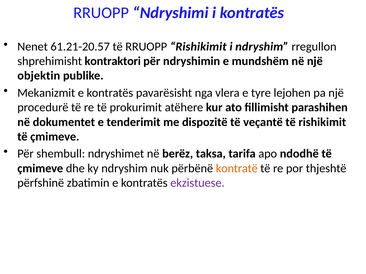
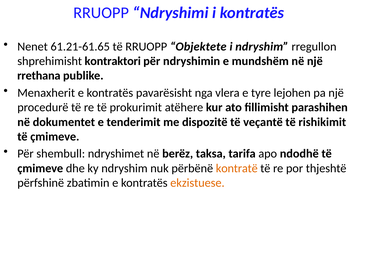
61.21-20.57: 61.21-20.57 -> 61.21-61.65
RRUOPP Rishikimit: Rishikimit -> Objektete
objektin: objektin -> rrethana
Mekanizmit: Mekanizmit -> Menaxherit
ekzistuese colour: purple -> orange
